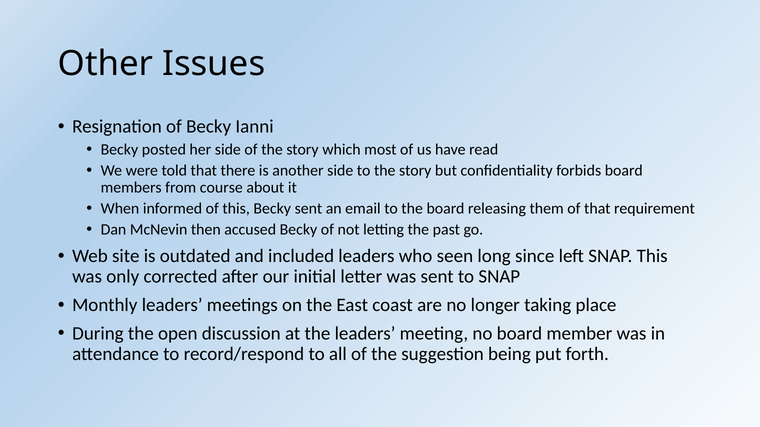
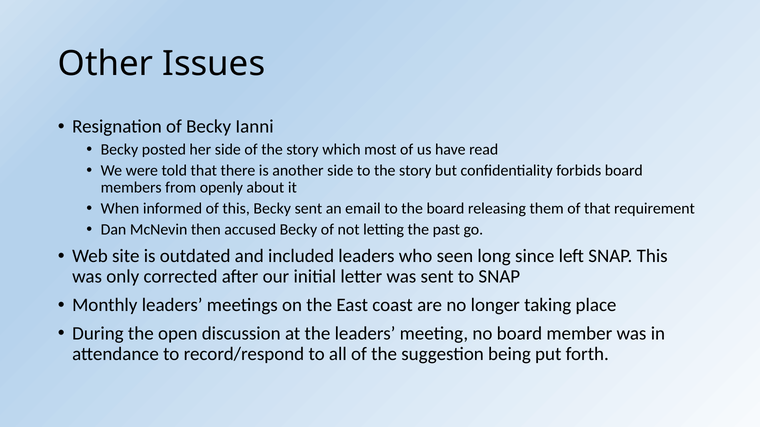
course: course -> openly
